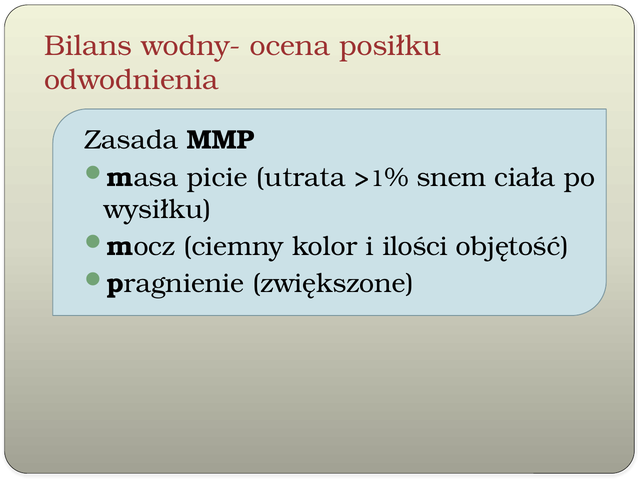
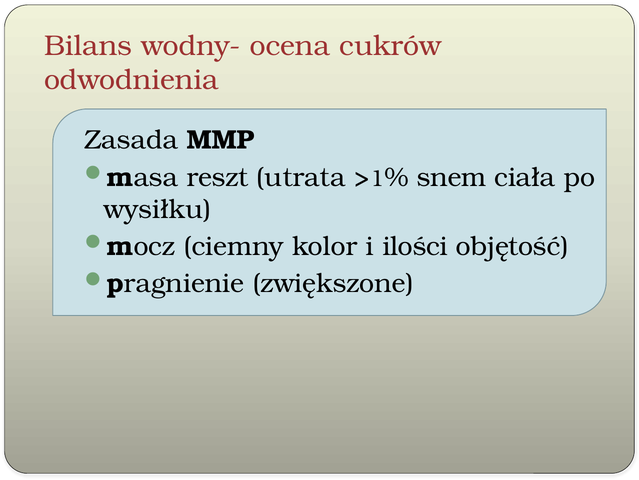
posiłku: posiłku -> cukrów
picie: picie -> reszt
